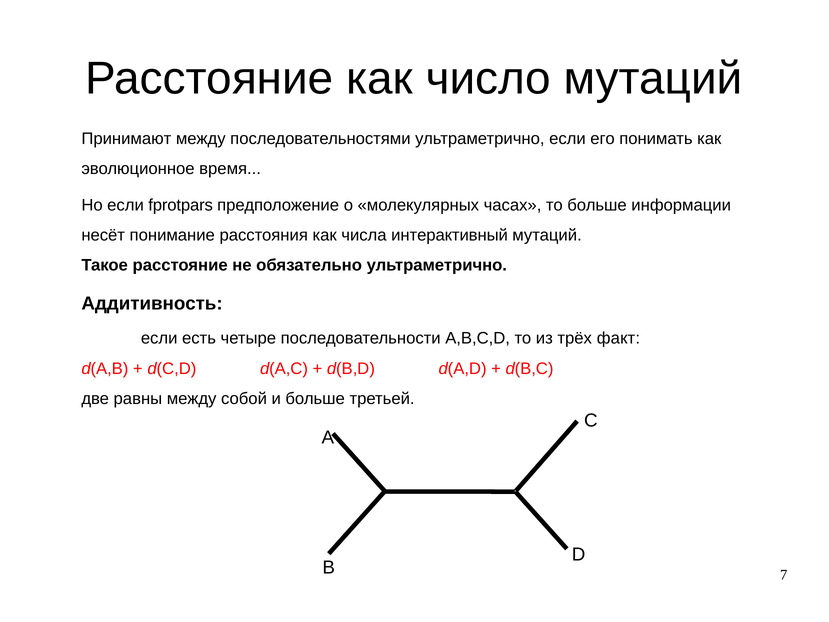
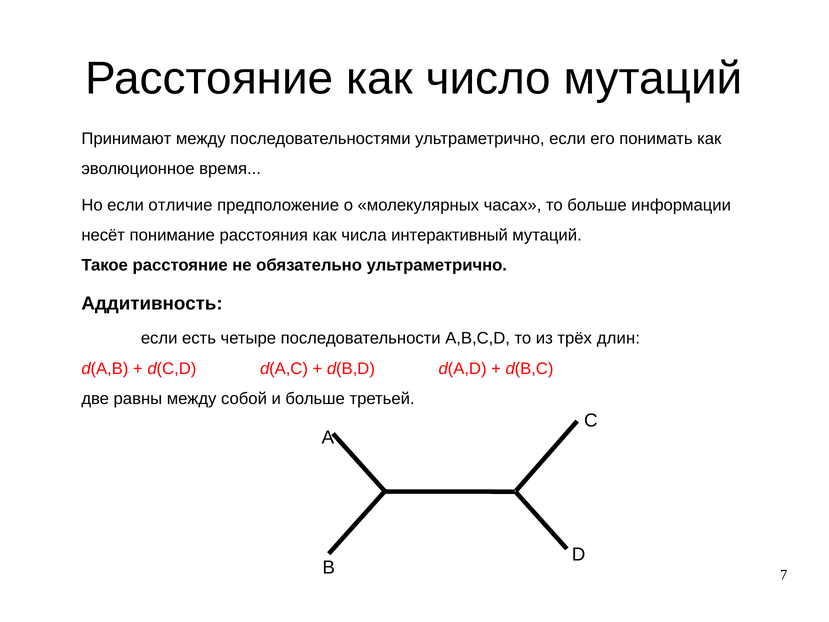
fprotpars: fprotpars -> отличие
факт: факт -> длин
